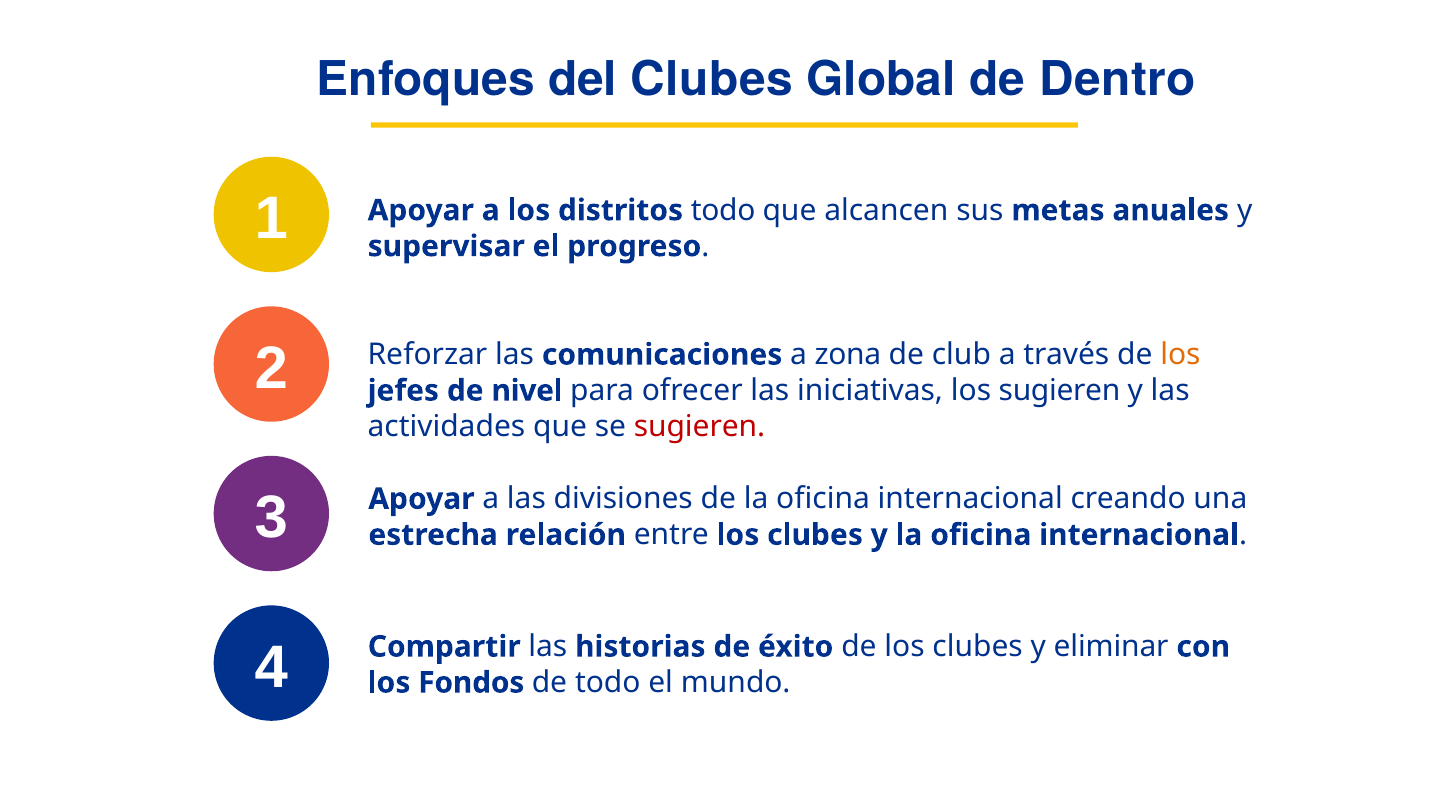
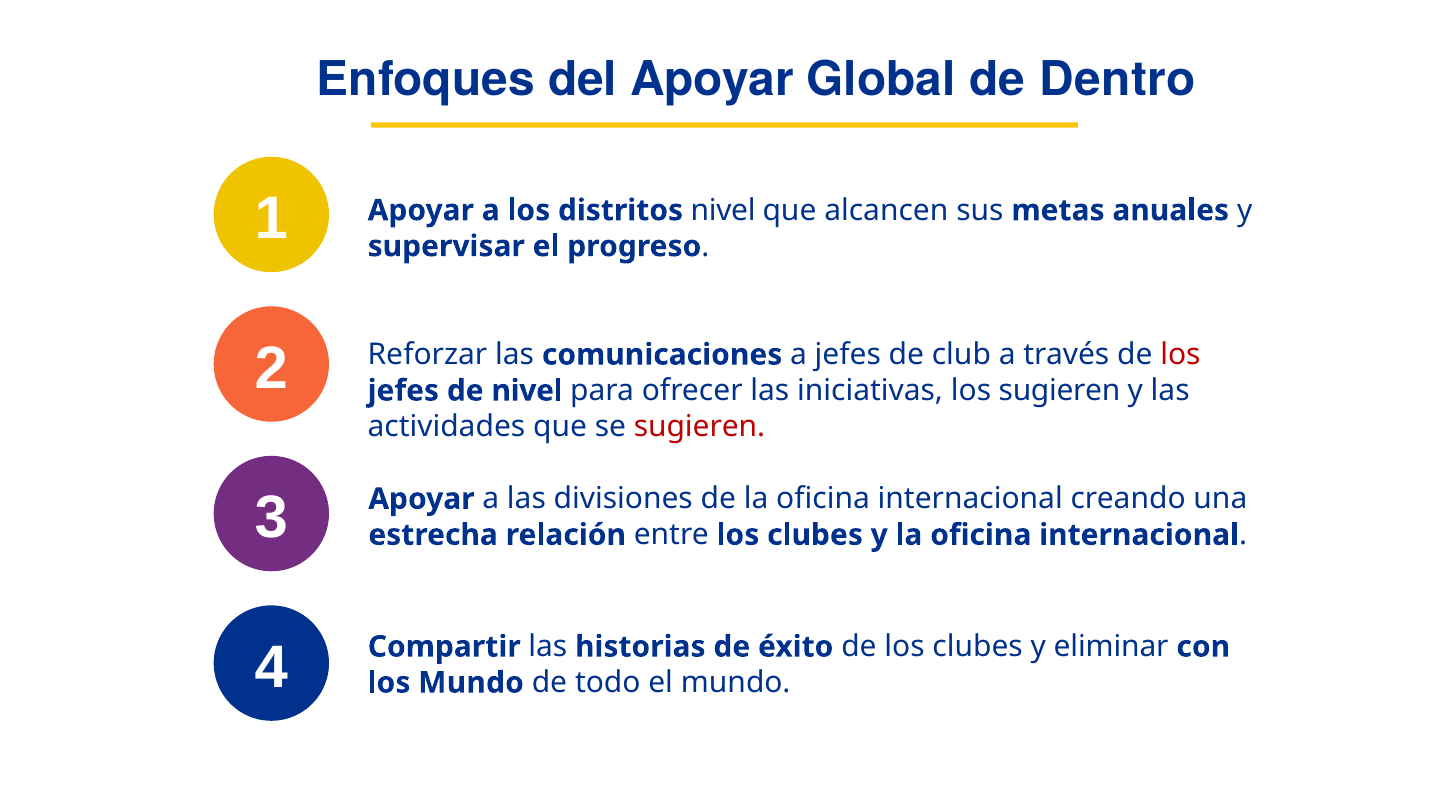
del Clubes: Clubes -> Apoyar
distritos todo: todo -> nivel
a zona: zona -> jefes
los at (1180, 354) colour: orange -> red
los Fondos: Fondos -> Mundo
